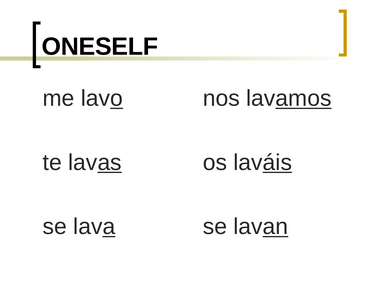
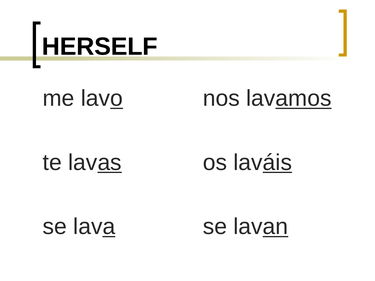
ONESELF: ONESELF -> HERSELF
